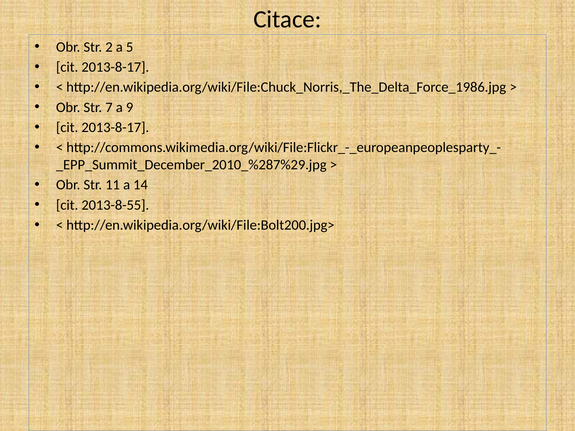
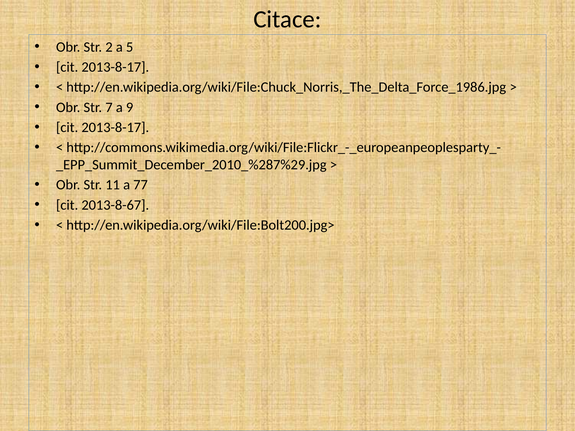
14: 14 -> 77
2013-8-55: 2013-8-55 -> 2013-8-67
